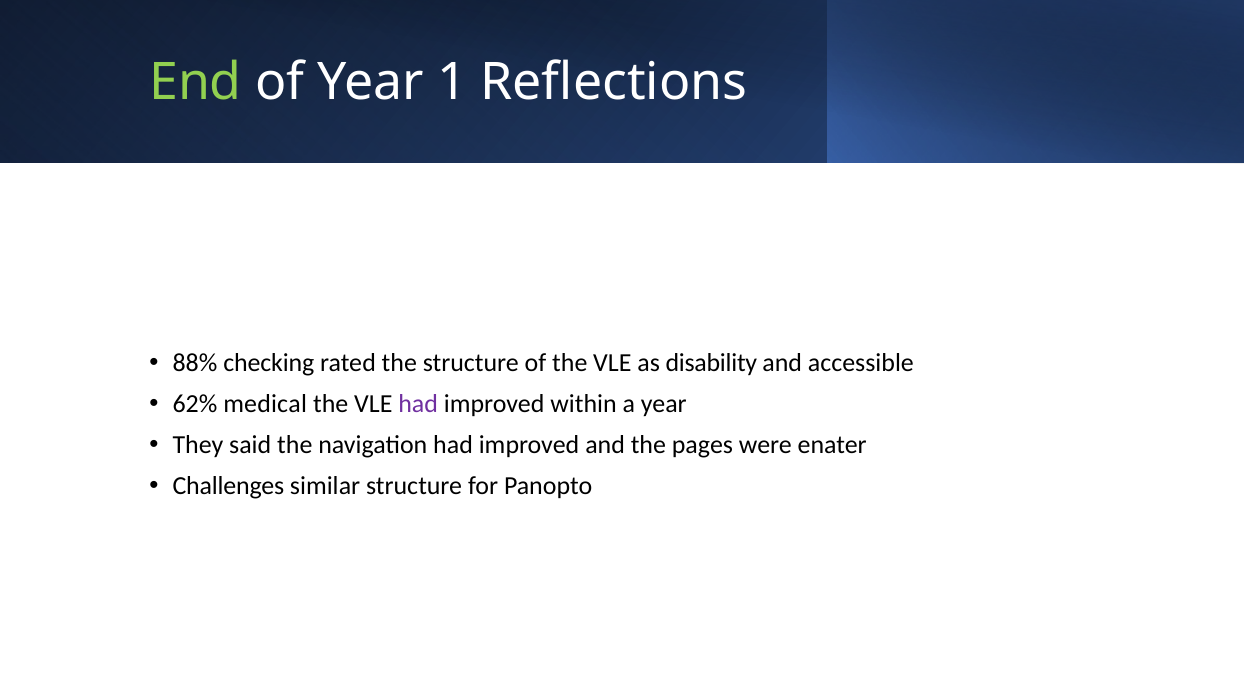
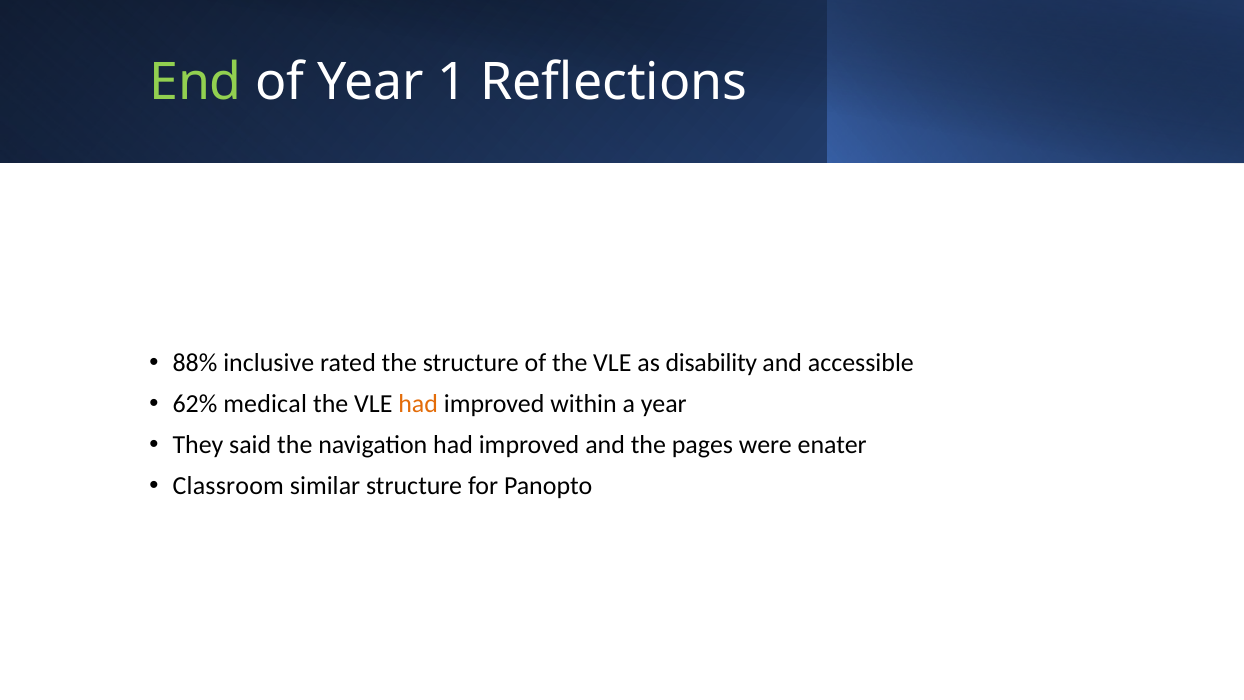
checking: checking -> inclusive
had at (418, 404) colour: purple -> orange
Challenges: Challenges -> Classroom
